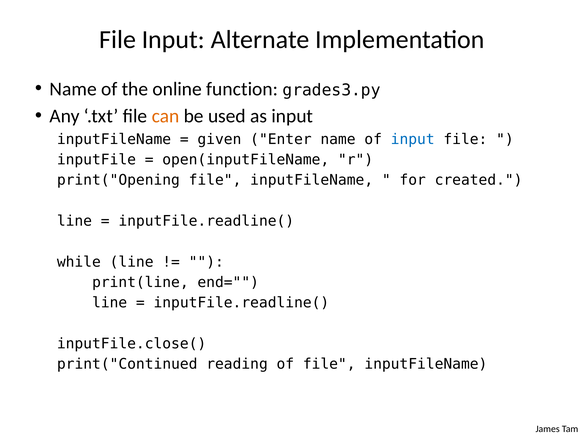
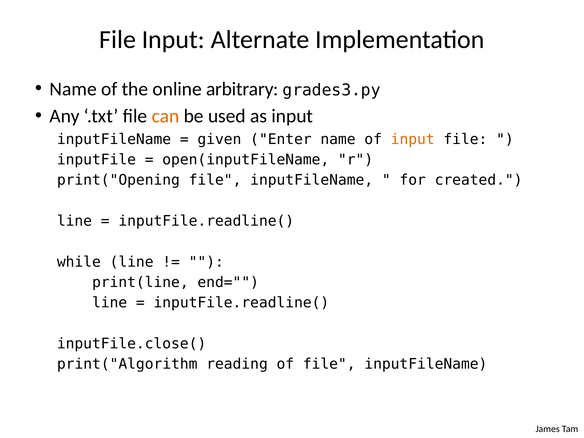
function: function -> arbitrary
input at (413, 139) colour: blue -> orange
print("Continued: print("Continued -> print("Algorithm
